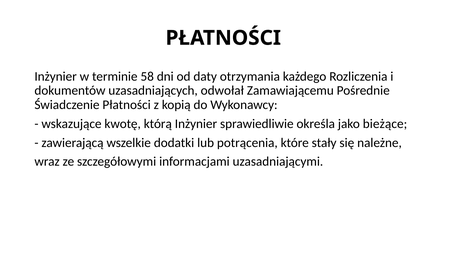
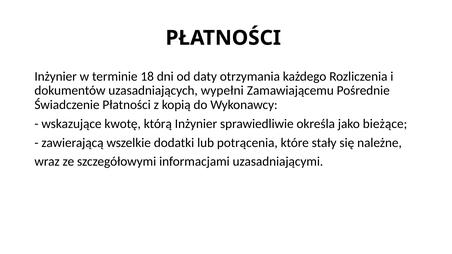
58: 58 -> 18
odwołał: odwołał -> wypełni
